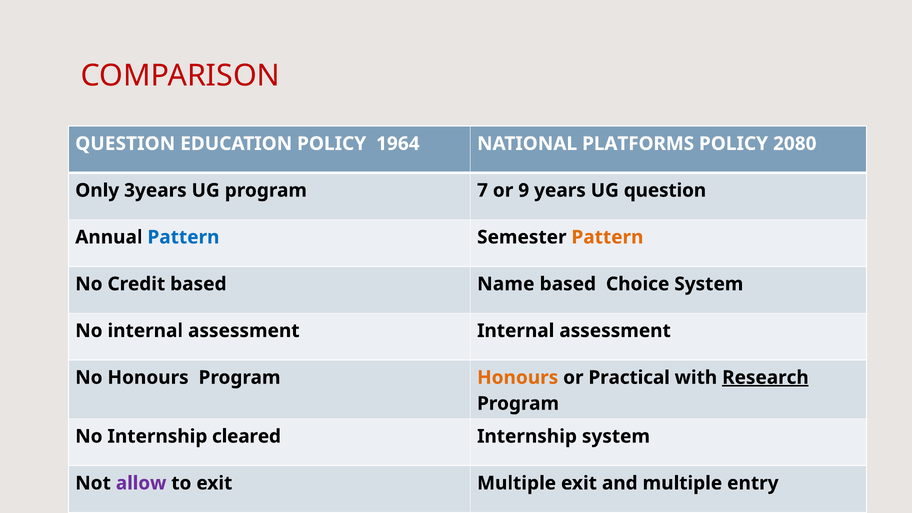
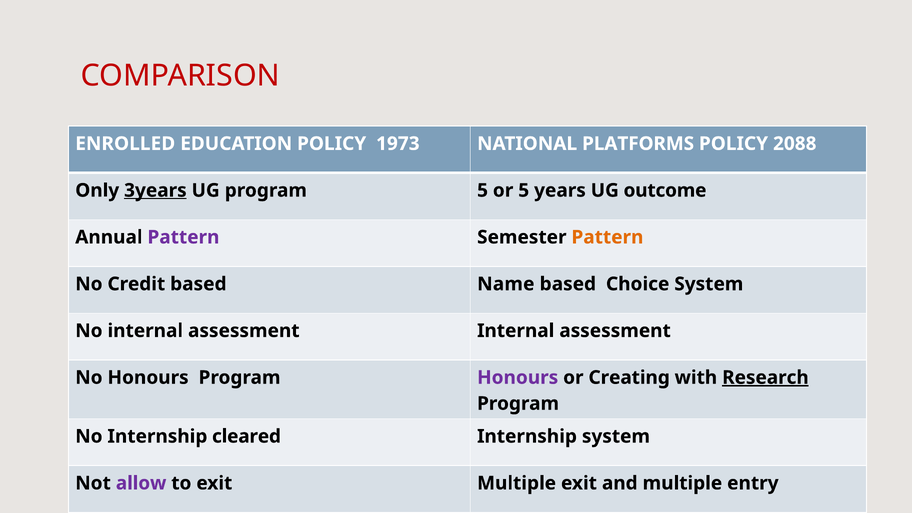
QUESTION at (125, 144): QUESTION -> ENROLLED
1964: 1964 -> 1973
2080: 2080 -> 2088
3years underline: none -> present
program 7: 7 -> 5
or 9: 9 -> 5
UG question: question -> outcome
Pattern at (183, 237) colour: blue -> purple
Honours at (518, 378) colour: orange -> purple
Practical: Practical -> Creating
